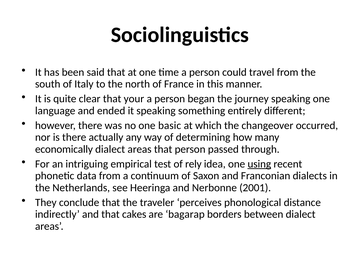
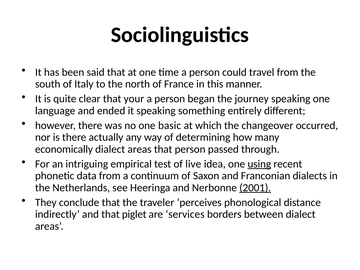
rely: rely -> live
2001 underline: none -> present
cakes: cakes -> piglet
bagarap: bagarap -> services
